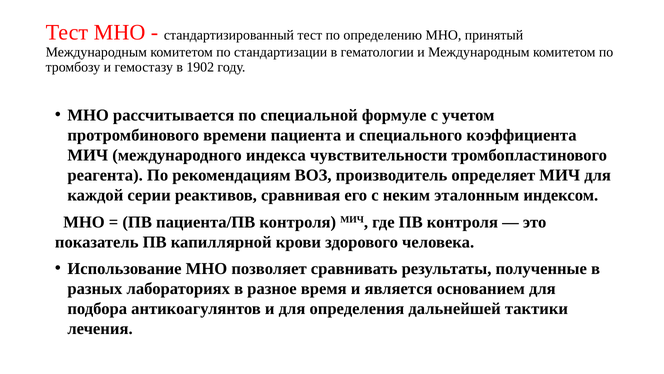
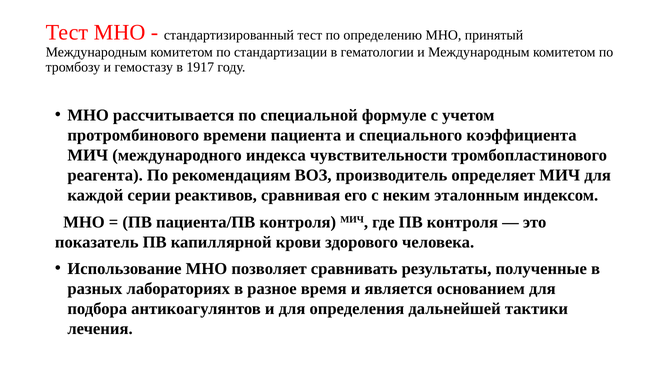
1902: 1902 -> 1917
